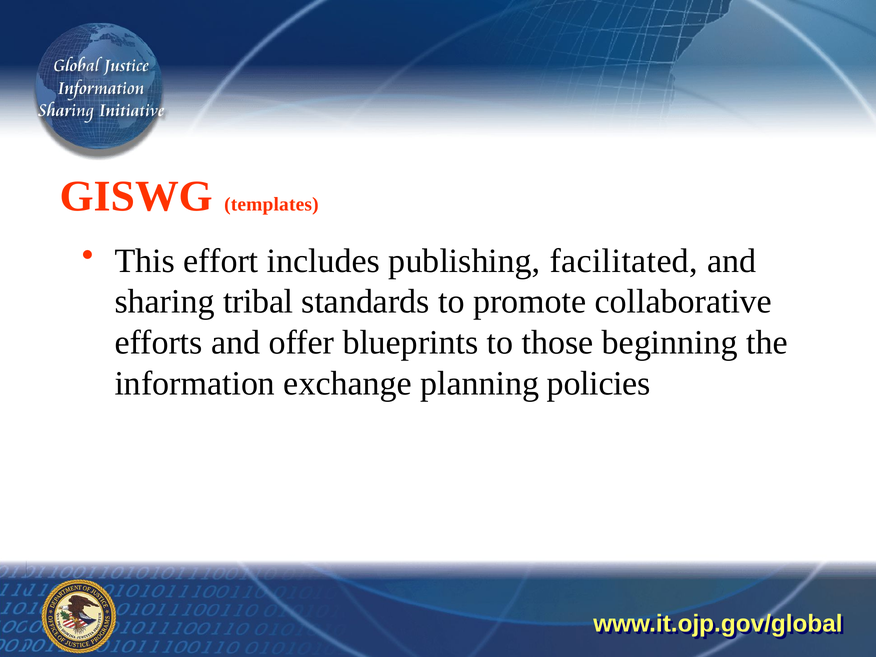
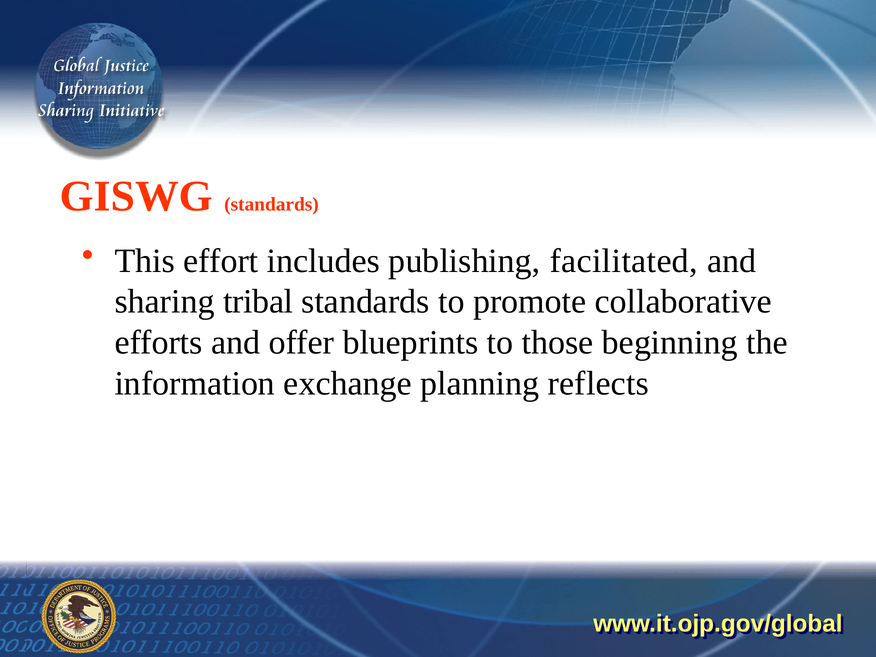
GISWG templates: templates -> standards
policies: policies -> reflects
